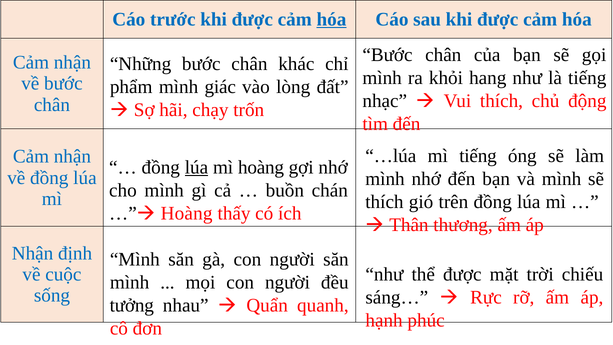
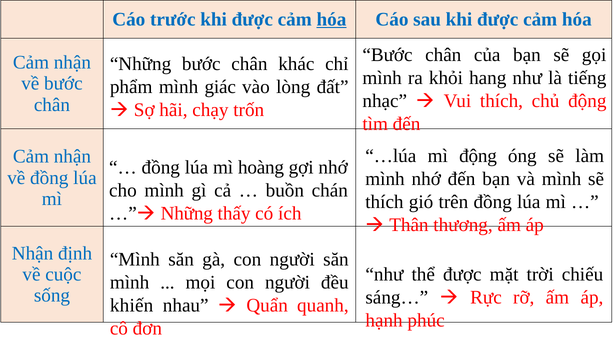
mì tiếng: tiếng -> động
lúa at (196, 167) underline: present -> none
Hoàng at (187, 213): Hoàng -> Những
tưởng: tưởng -> khiến
